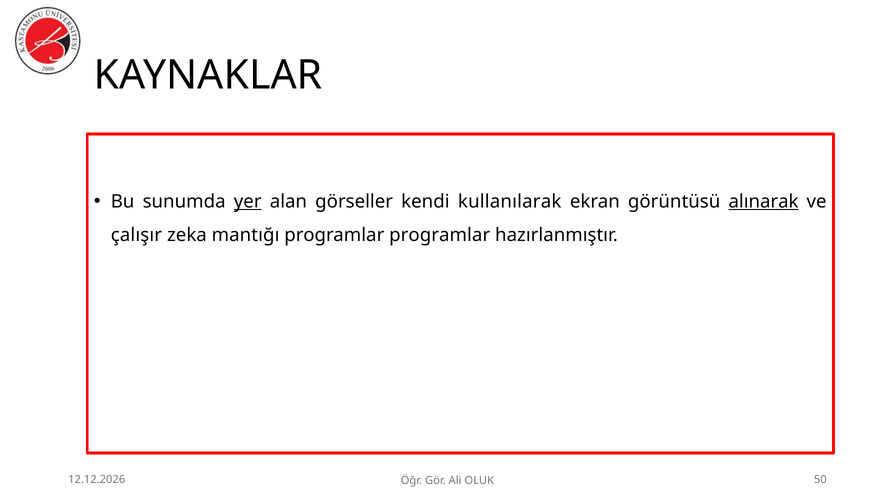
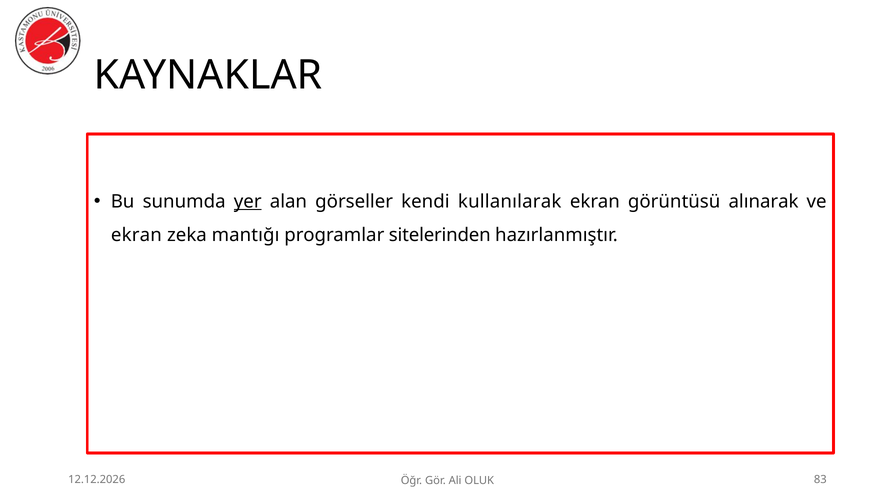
alınarak underline: present -> none
çalışır at (136, 235): çalışır -> ekran
programlar programlar: programlar -> sitelerinden
50: 50 -> 83
